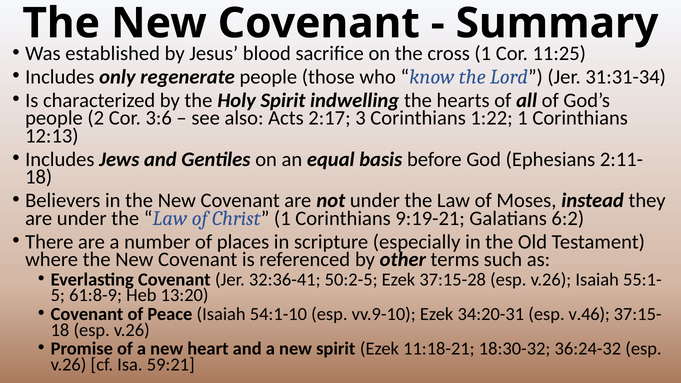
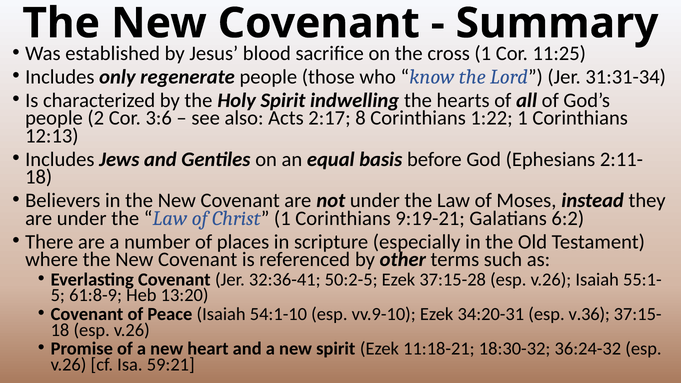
3: 3 -> 8
v.46: v.46 -> v.36
